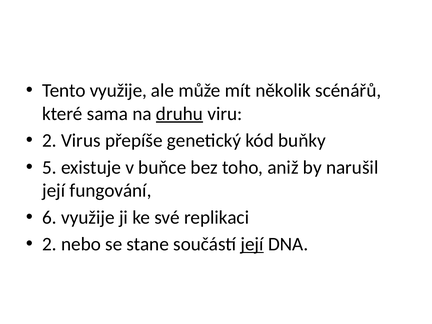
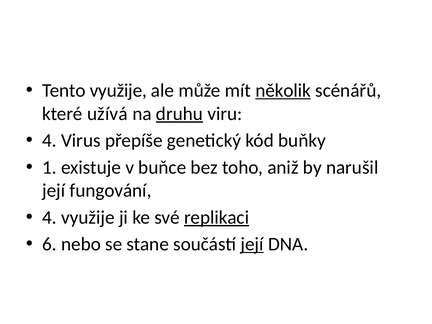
několik underline: none -> present
sama: sama -> užívá
2 at (49, 141): 2 -> 4
5: 5 -> 1
6 at (49, 217): 6 -> 4
replikaci underline: none -> present
2 at (49, 244): 2 -> 6
